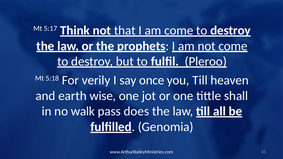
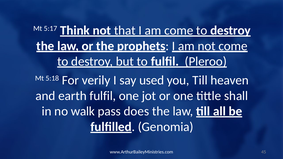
once: once -> used
earth wise: wise -> fulfil
